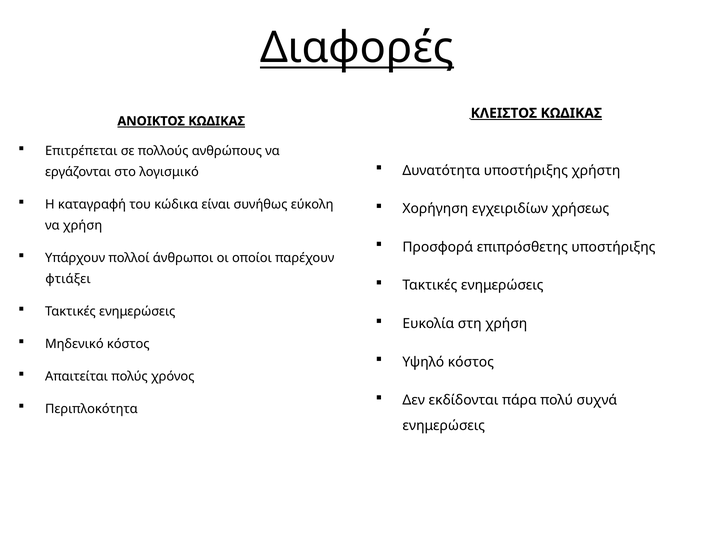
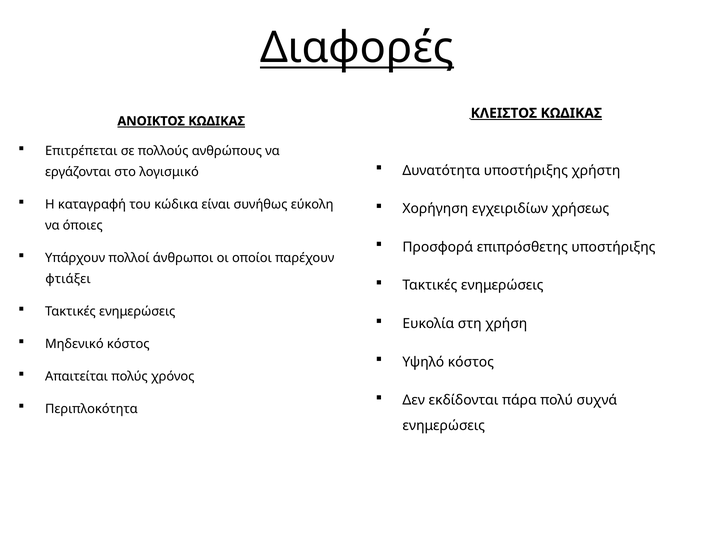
να χρήση: χρήση -> όποιες
